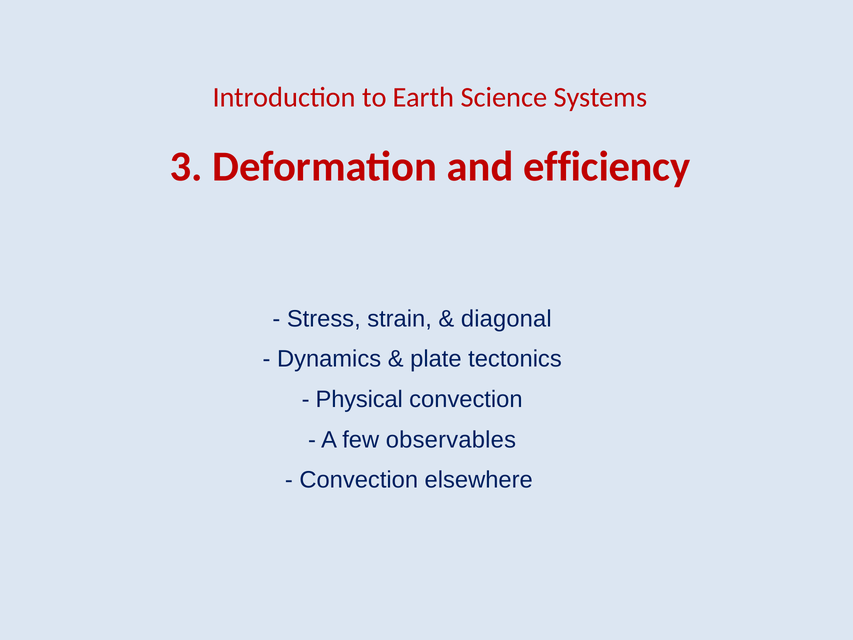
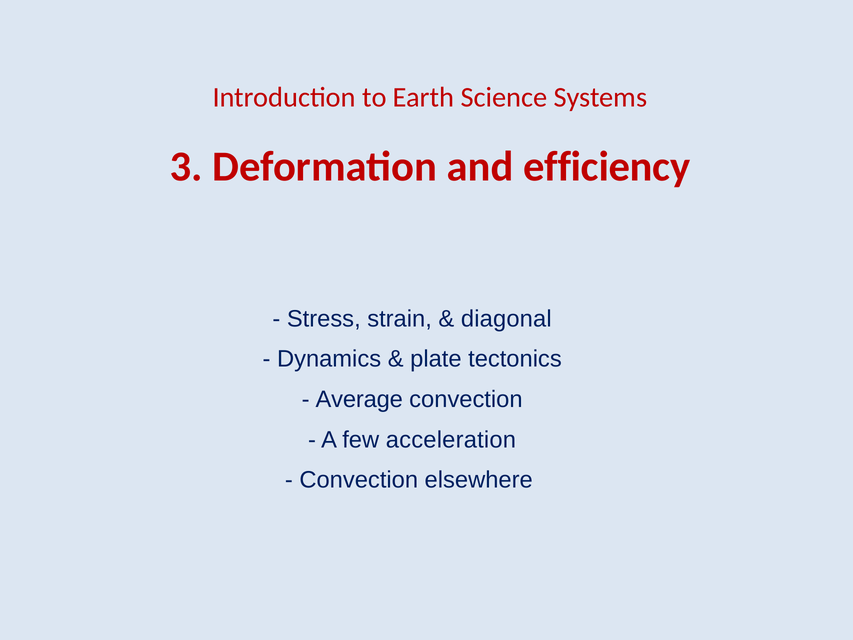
Physical: Physical -> Average
observables: observables -> acceleration
